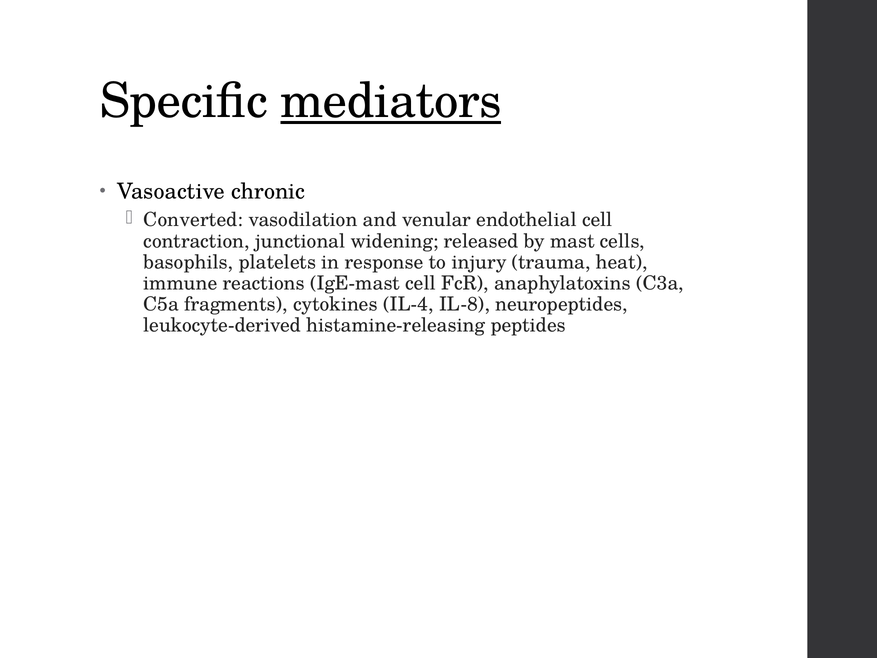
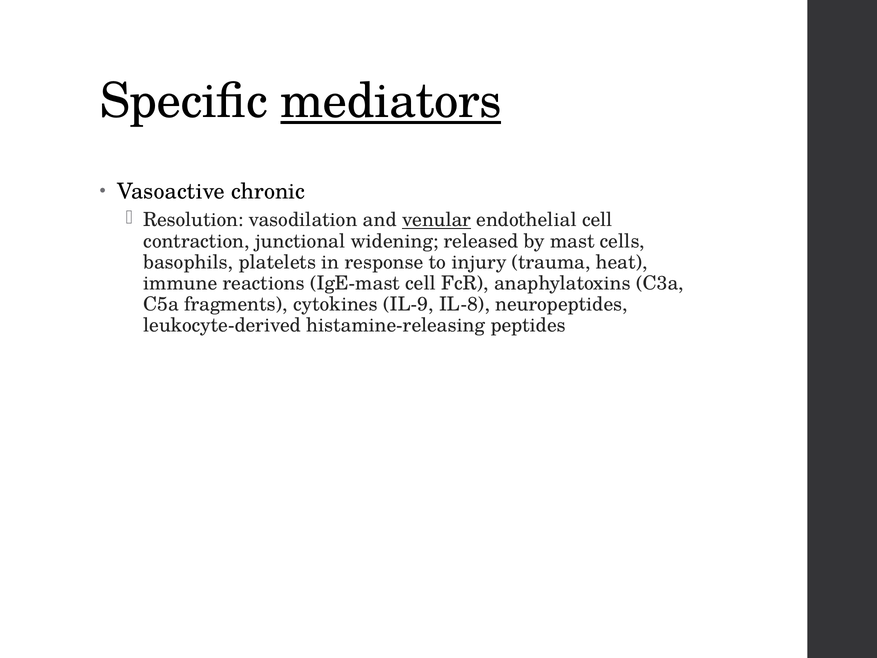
Converted: Converted -> Resolution
venular underline: none -> present
IL-4: IL-4 -> IL-9
